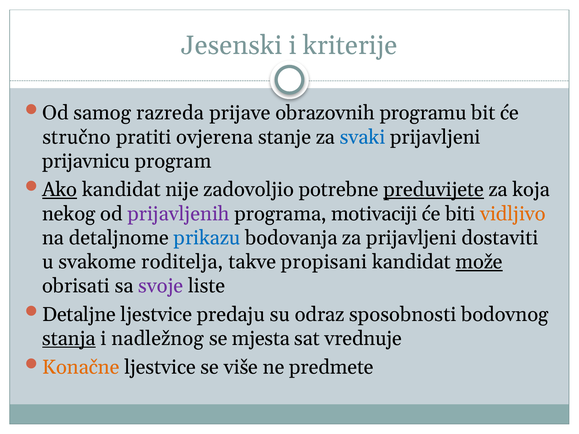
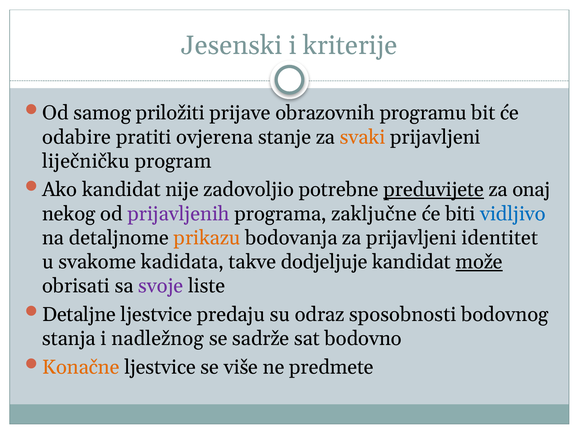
razreda: razreda -> priložiti
stručno: stručno -> odabire
svaki colour: blue -> orange
prijavnicu: prijavnicu -> liječničku
Ako underline: present -> none
koja: koja -> onaj
motivaciji: motivaciji -> zaključne
vidljivo colour: orange -> blue
prikazu colour: blue -> orange
dostaviti: dostaviti -> identitet
roditelja: roditelja -> kadidata
propisani: propisani -> dodjeljuje
stanja underline: present -> none
mjesta: mjesta -> sadrže
vrednuje: vrednuje -> bodovno
